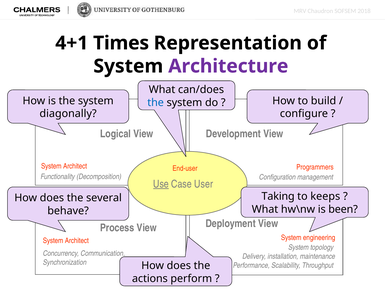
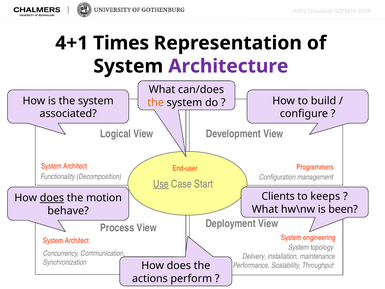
the at (156, 102) colour: blue -> orange
diagonally: diagonally -> associated
User: User -> Start
Taking: Taking -> Clients
does at (52, 198) underline: none -> present
several: several -> motion
